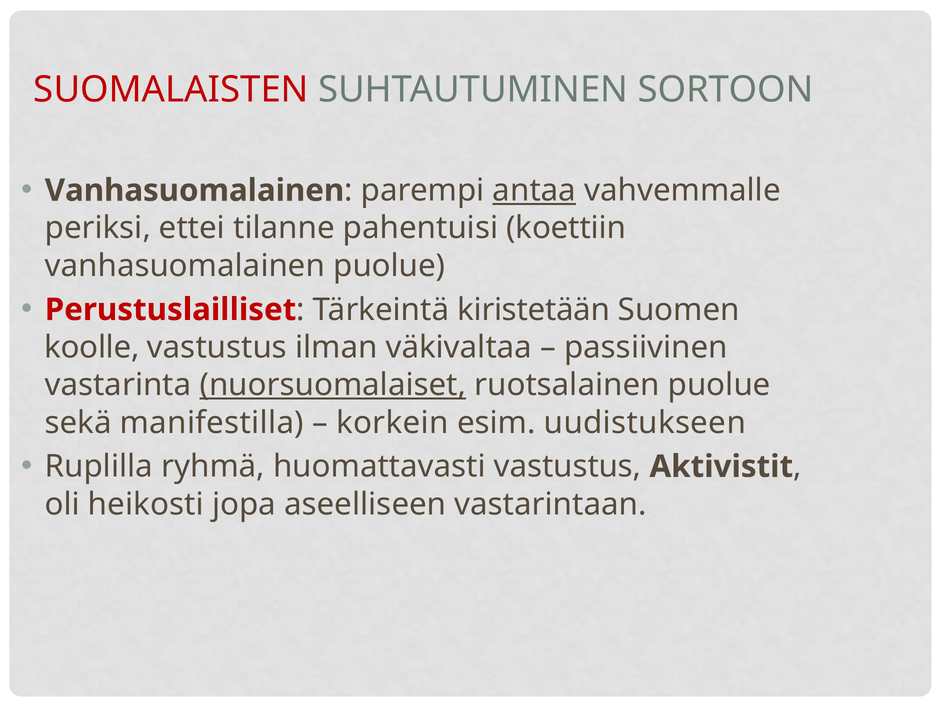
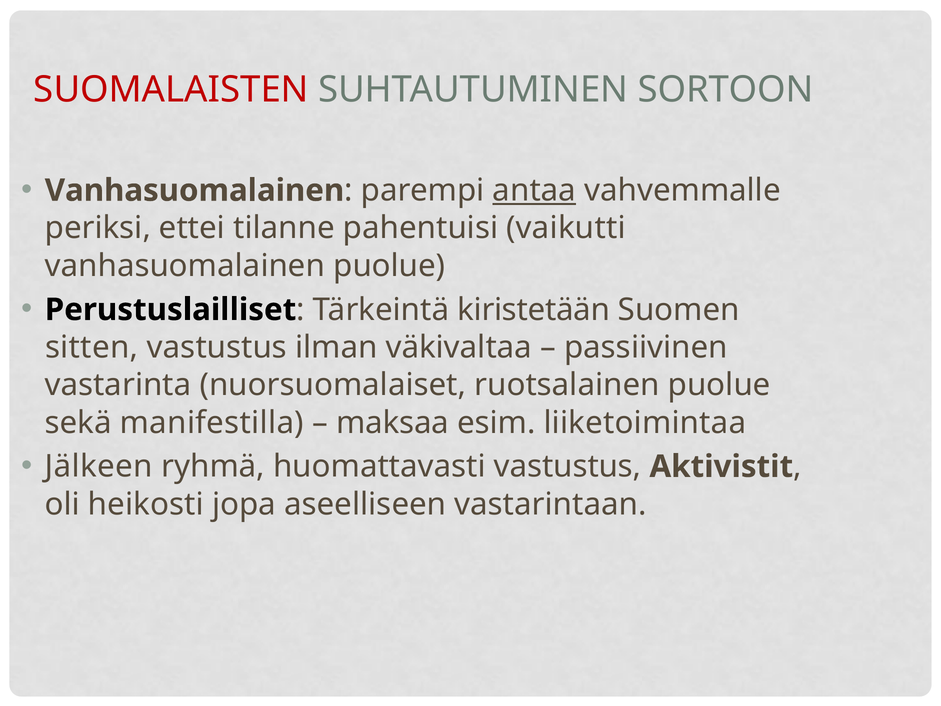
koettiin: koettiin -> vaikutti
Perustuslailliset colour: red -> black
koolle: koolle -> sitten
nuorsuomalaiset underline: present -> none
korkein: korkein -> maksaa
uudistukseen: uudistukseen -> liiketoimintaa
Ruplilla: Ruplilla -> Jälkeen
